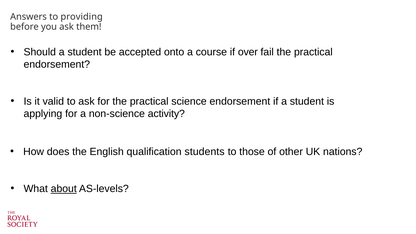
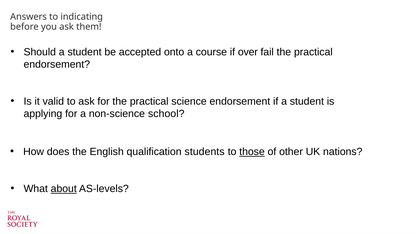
providing: providing -> indicating
activity: activity -> school
those underline: none -> present
